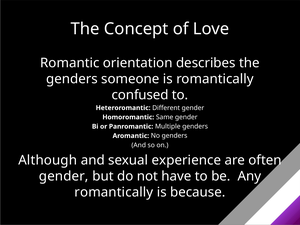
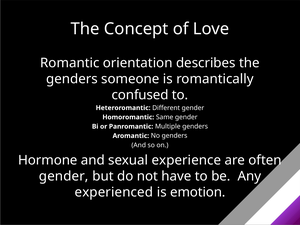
Although: Although -> Hormone
romantically at (114, 192): romantically -> experienced
because: because -> emotion
